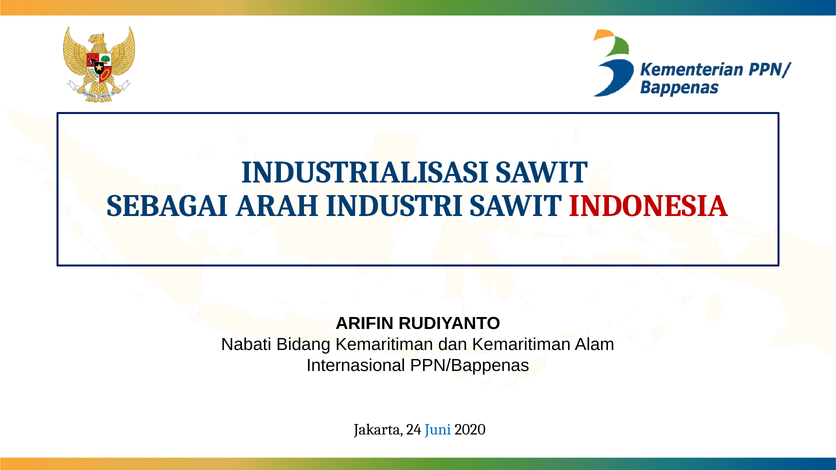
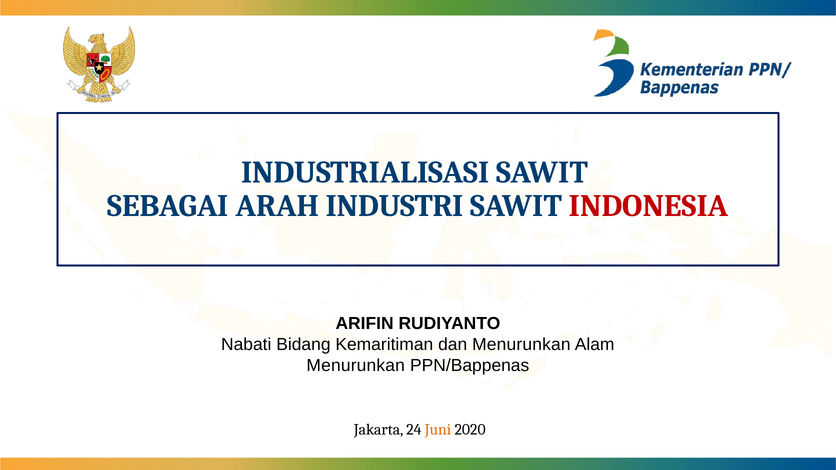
dan Kemaritiman: Kemaritiman -> Menurunkan
Internasional at (356, 366): Internasional -> Menurunkan
Juni colour: blue -> orange
